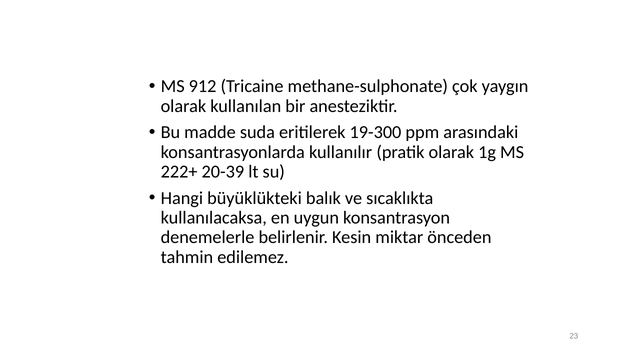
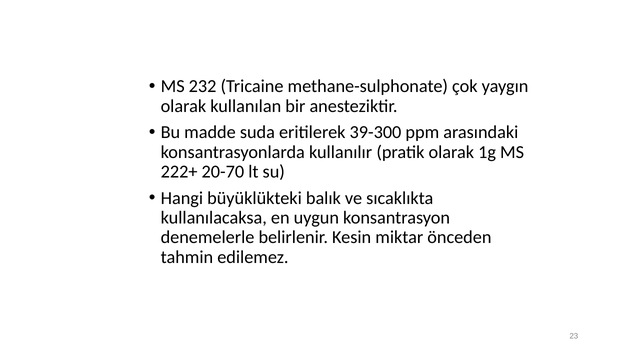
912: 912 -> 232
19-300: 19-300 -> 39-300
20-39: 20-39 -> 20-70
